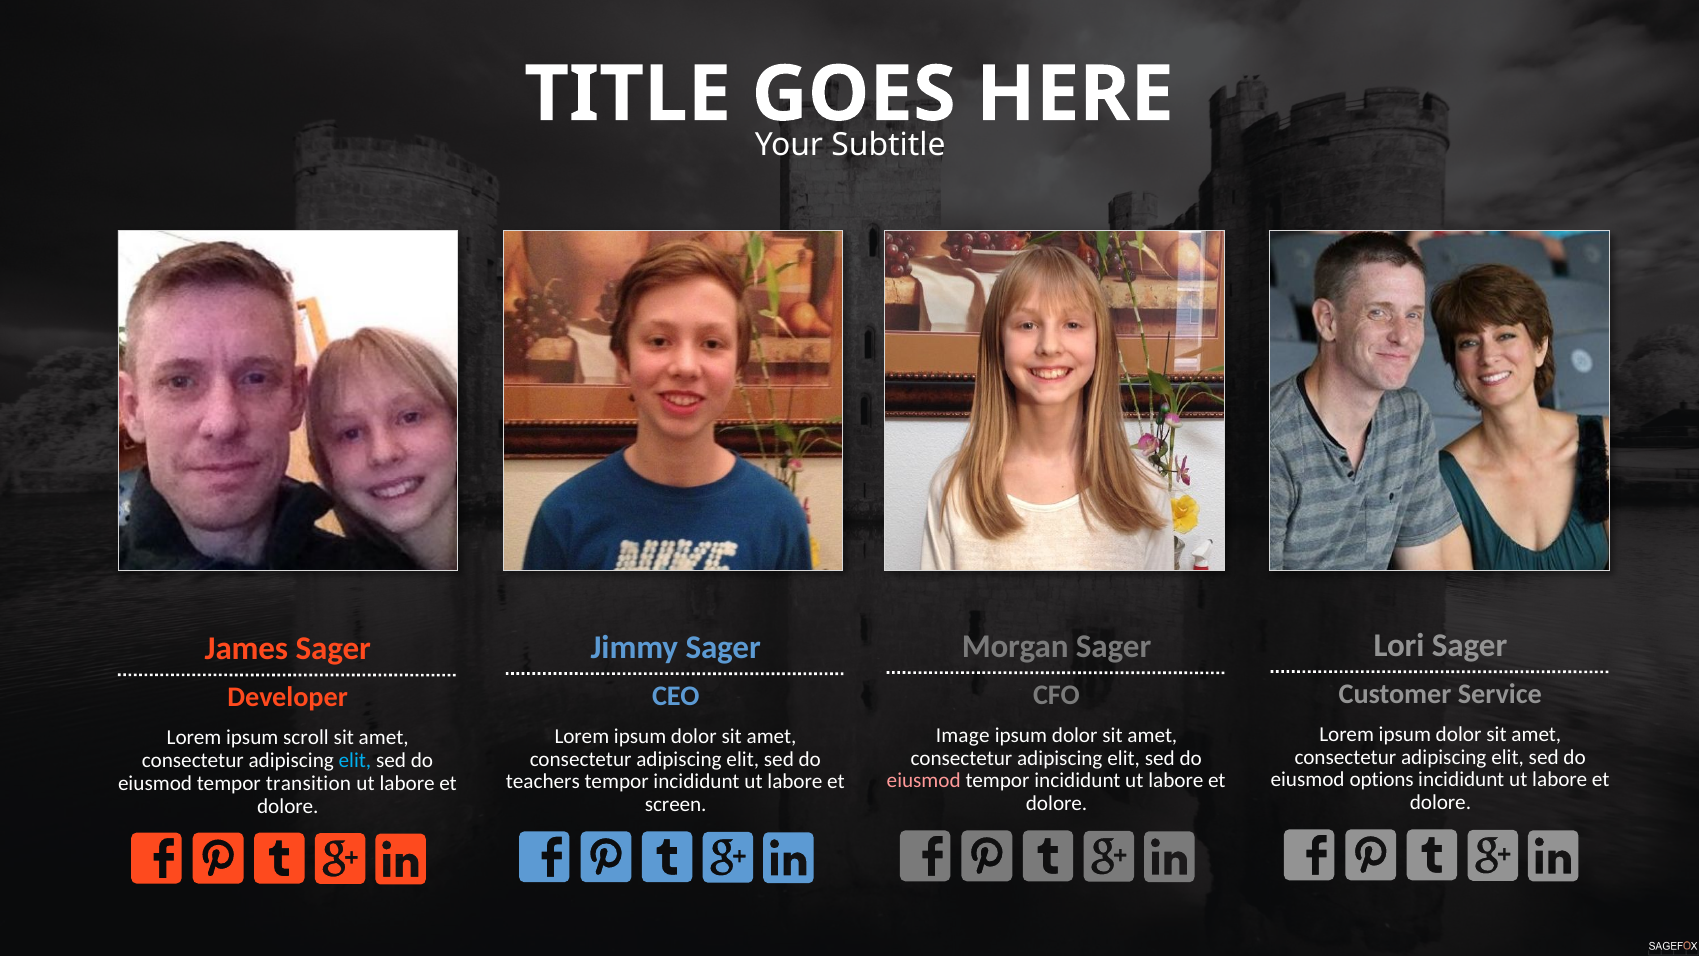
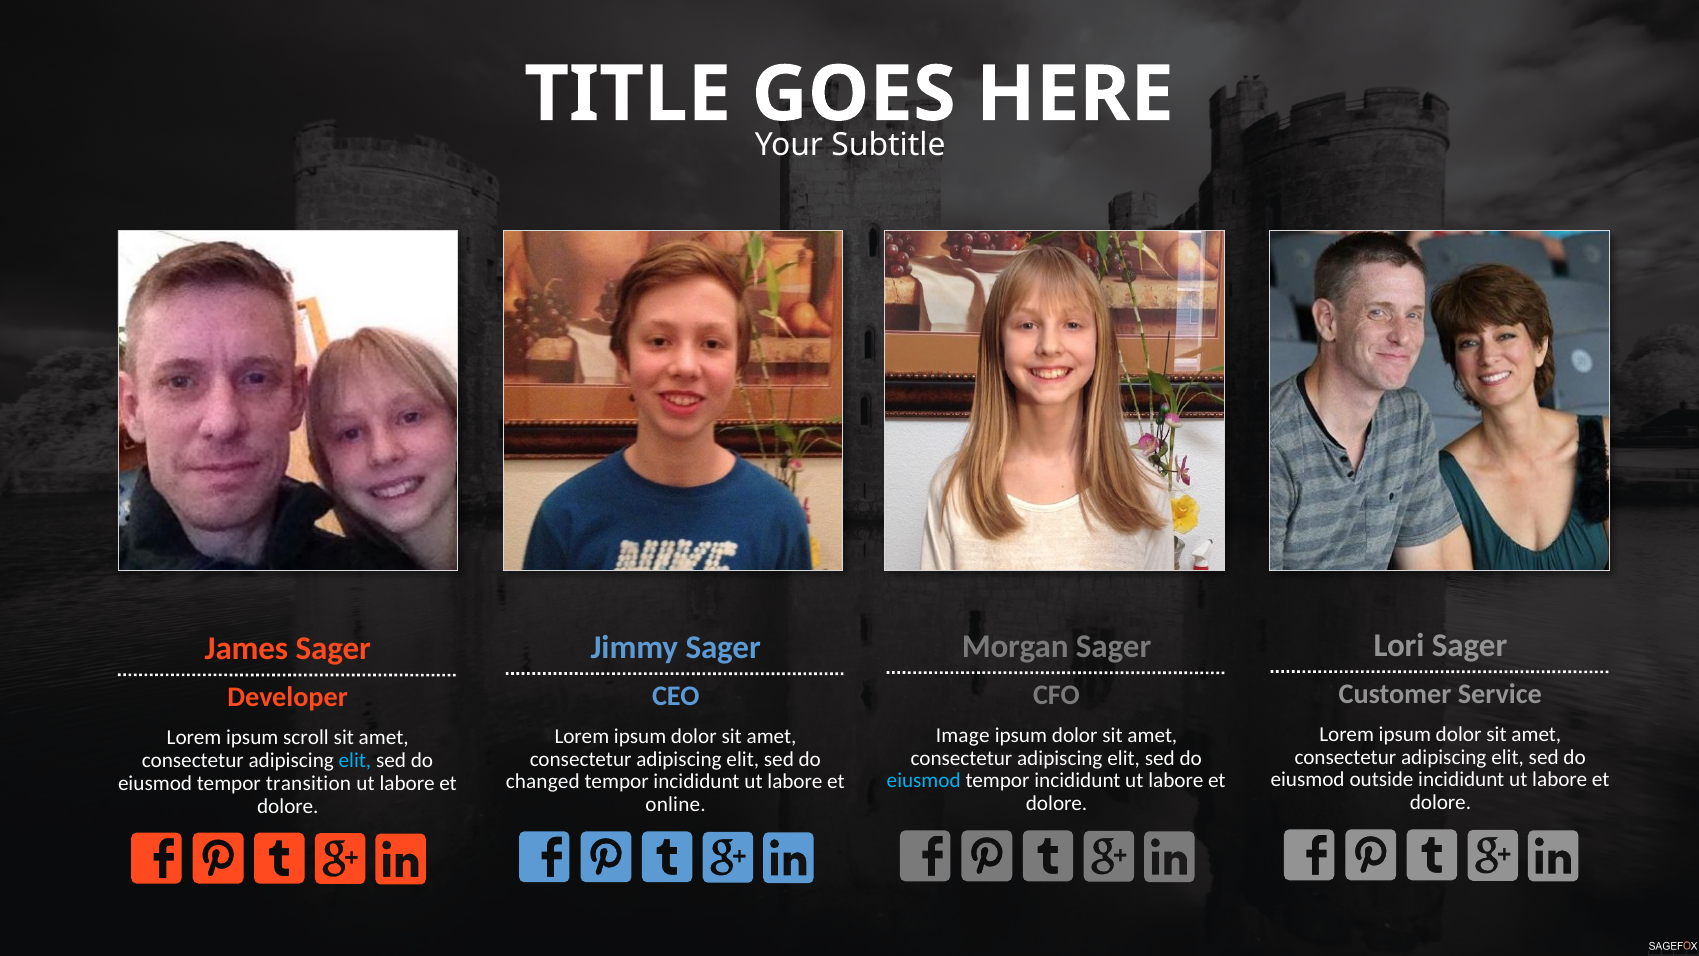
options: options -> outside
eiusmod at (924, 781) colour: pink -> light blue
teachers: teachers -> changed
screen: screen -> online
